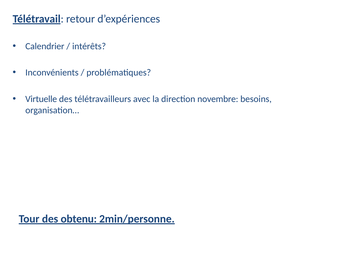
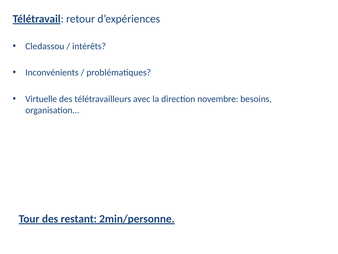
Calendrier: Calendrier -> Cledassou
obtenu: obtenu -> restant
